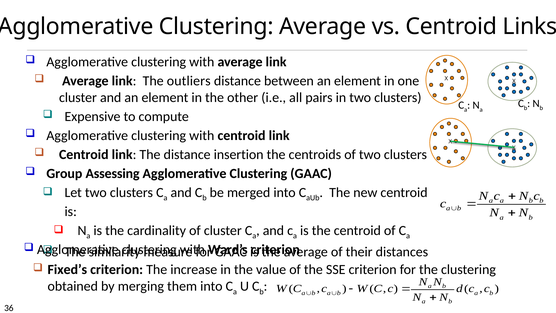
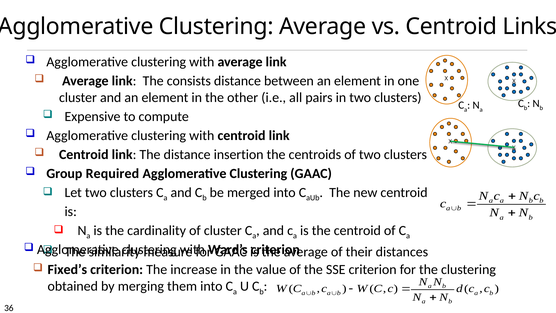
outliers: outliers -> consists
Assessing: Assessing -> Required
